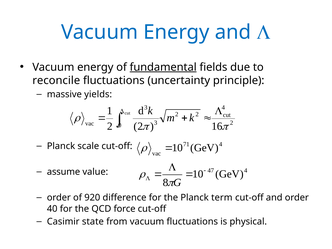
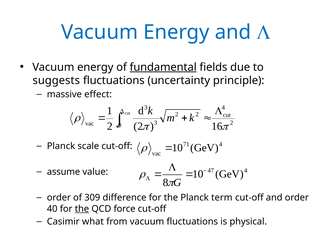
reconcile: reconcile -> suggests
yields: yields -> effect
920: 920 -> 309
the at (82, 209) underline: none -> present
state: state -> what
